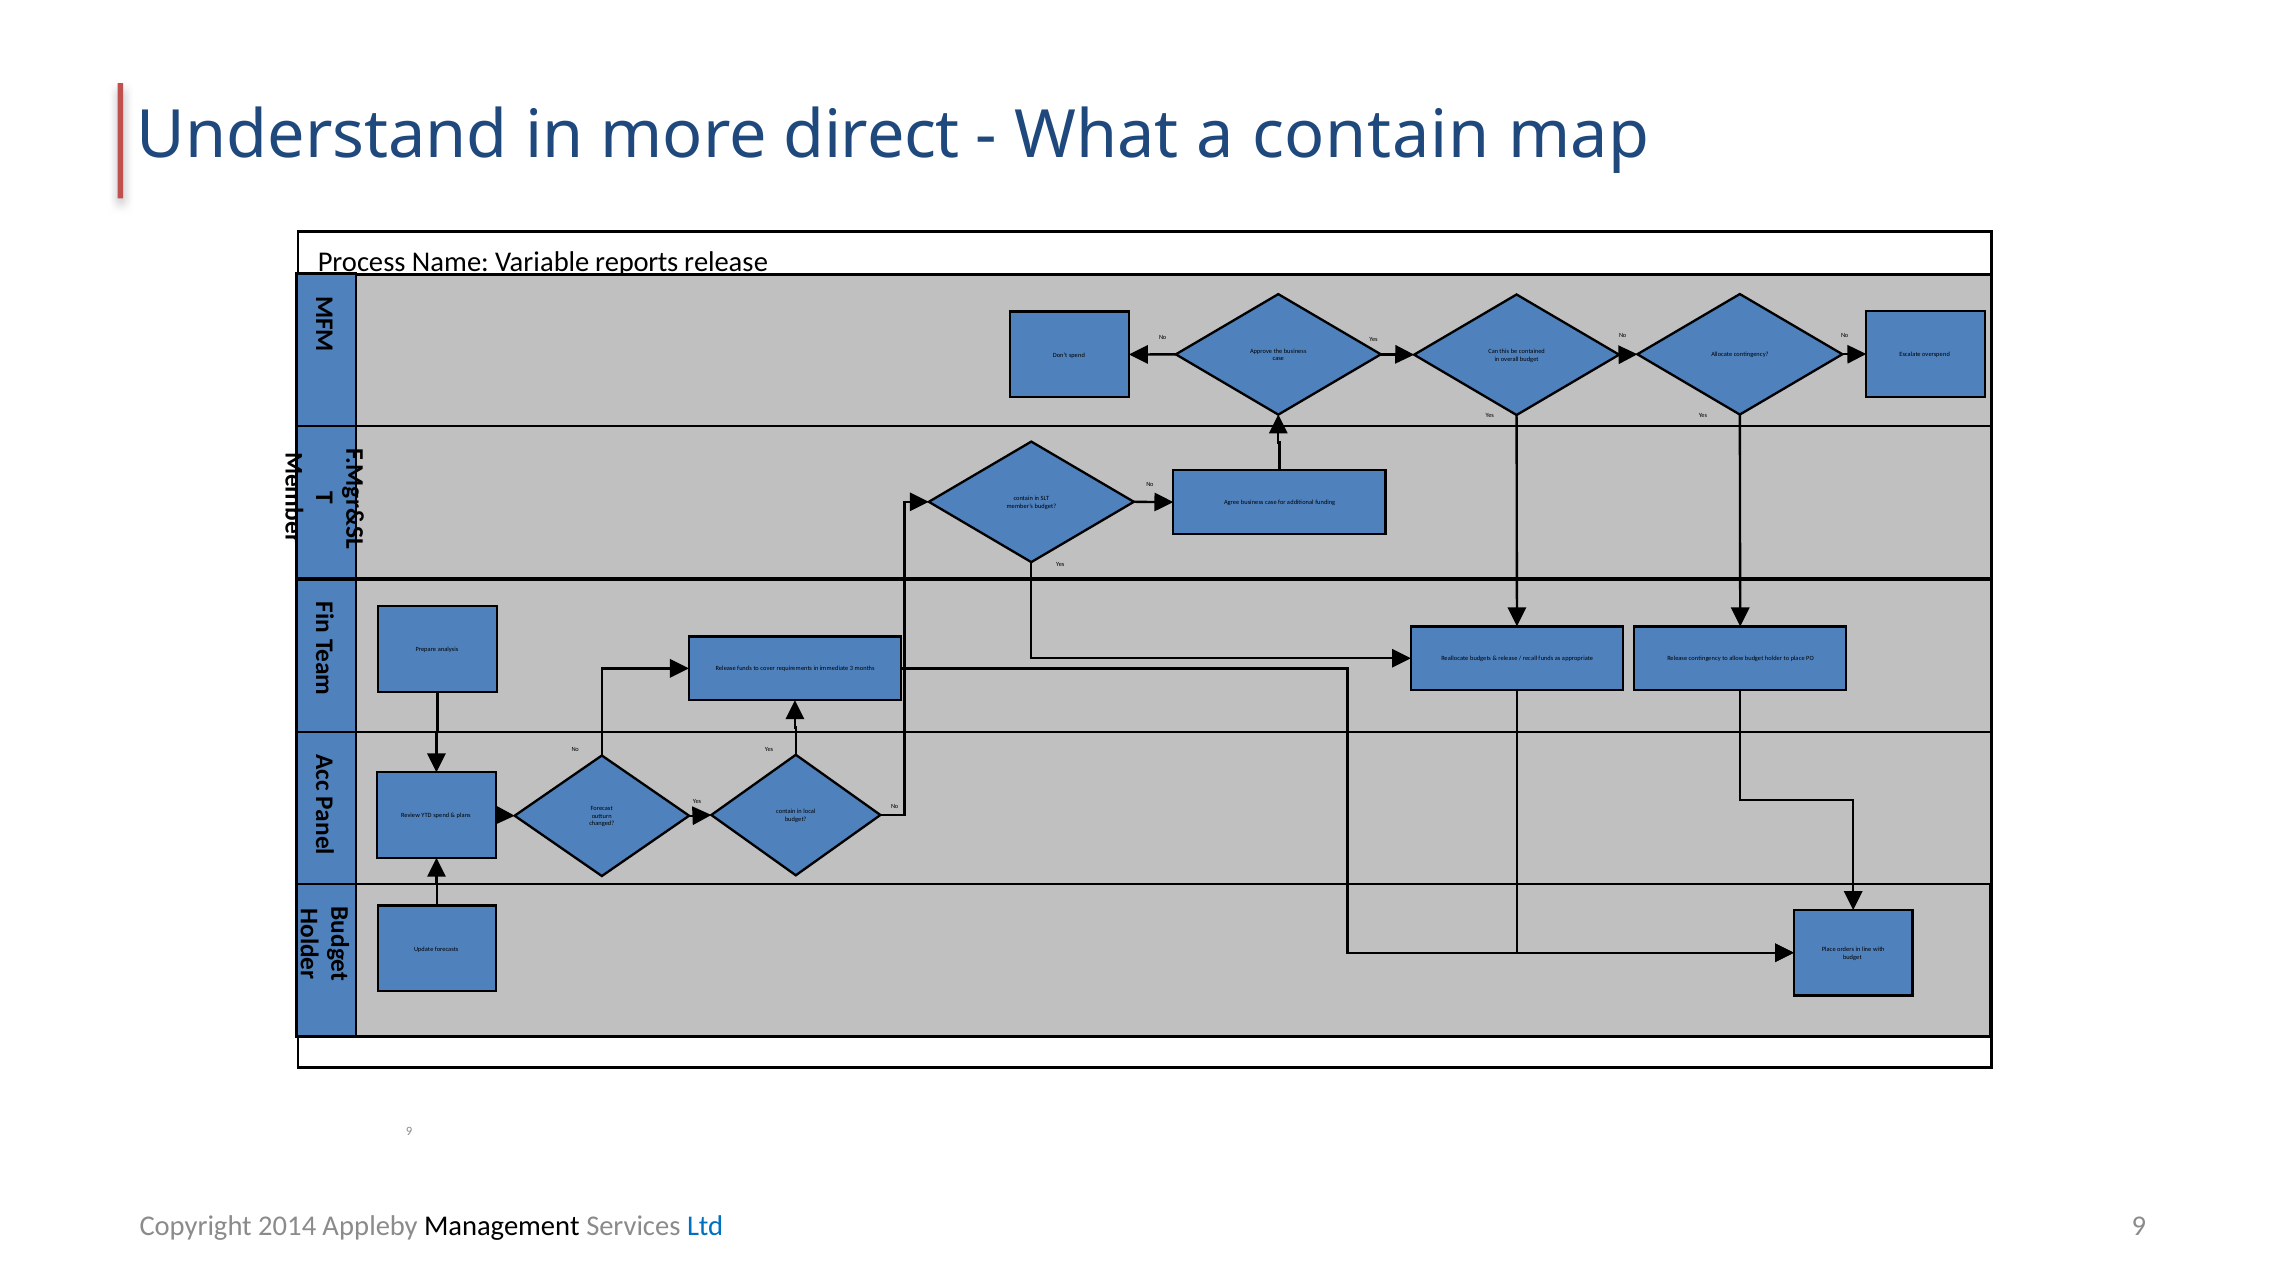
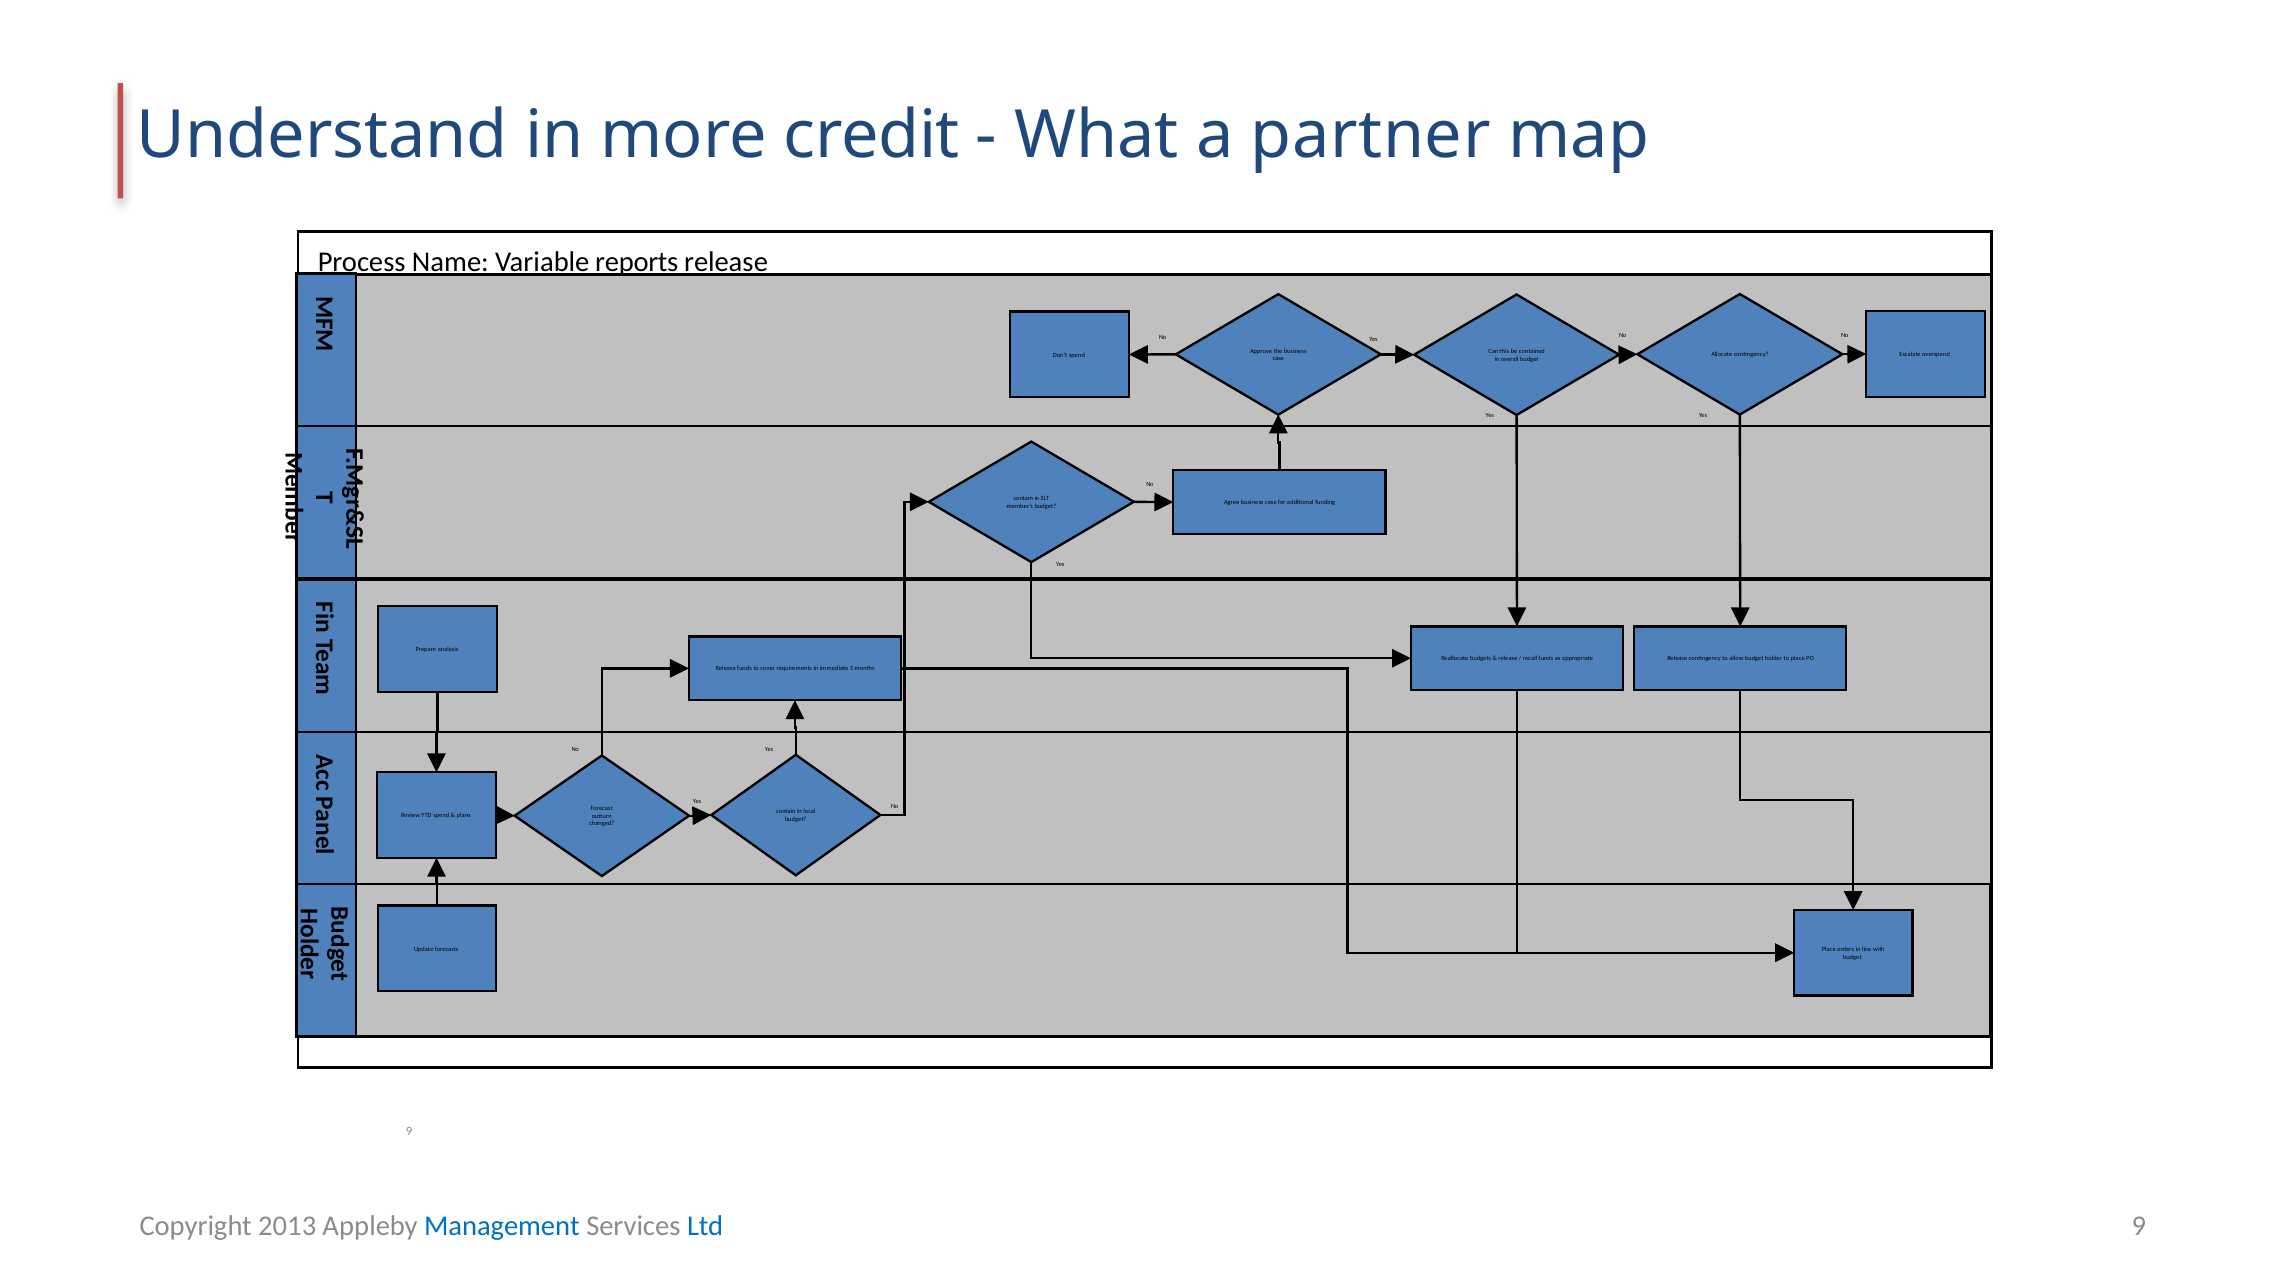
direct: direct -> credit
a contain: contain -> partner
2014: 2014 -> 2013
Management colour: black -> blue
